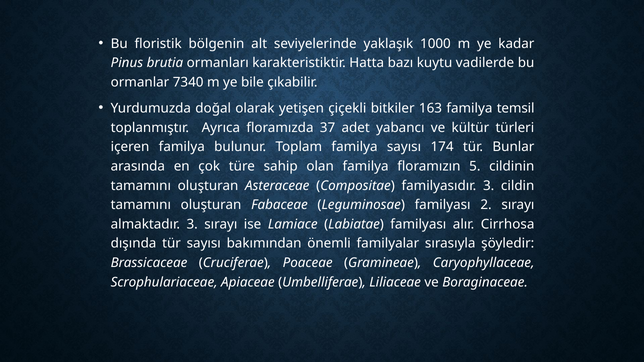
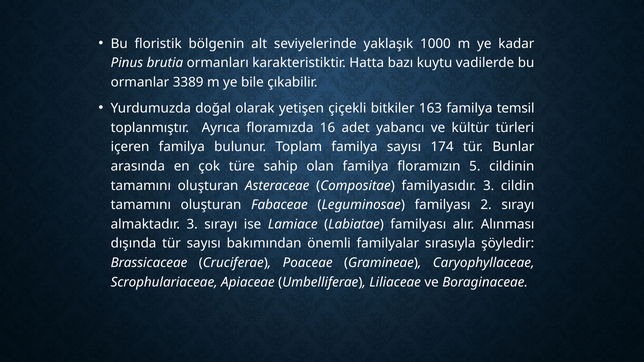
7340: 7340 -> 3389
37: 37 -> 16
Cirrhosa: Cirrhosa -> Alınması
